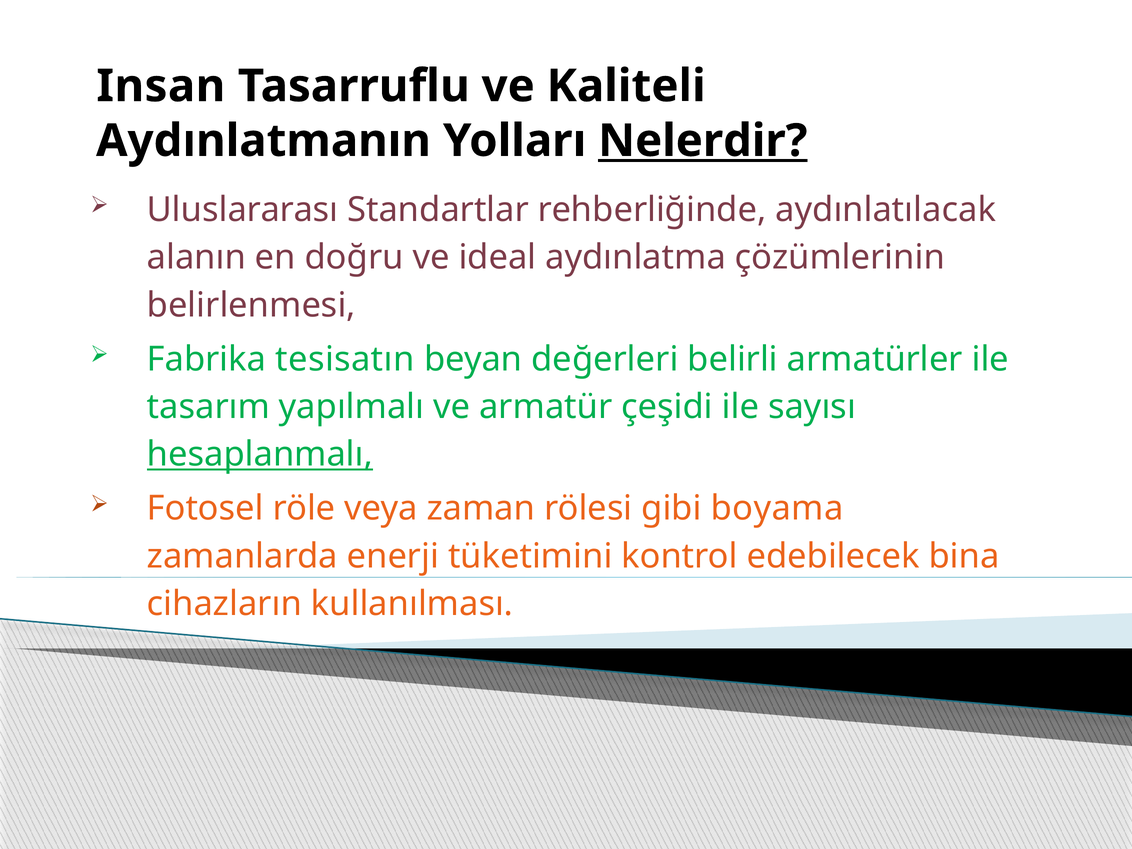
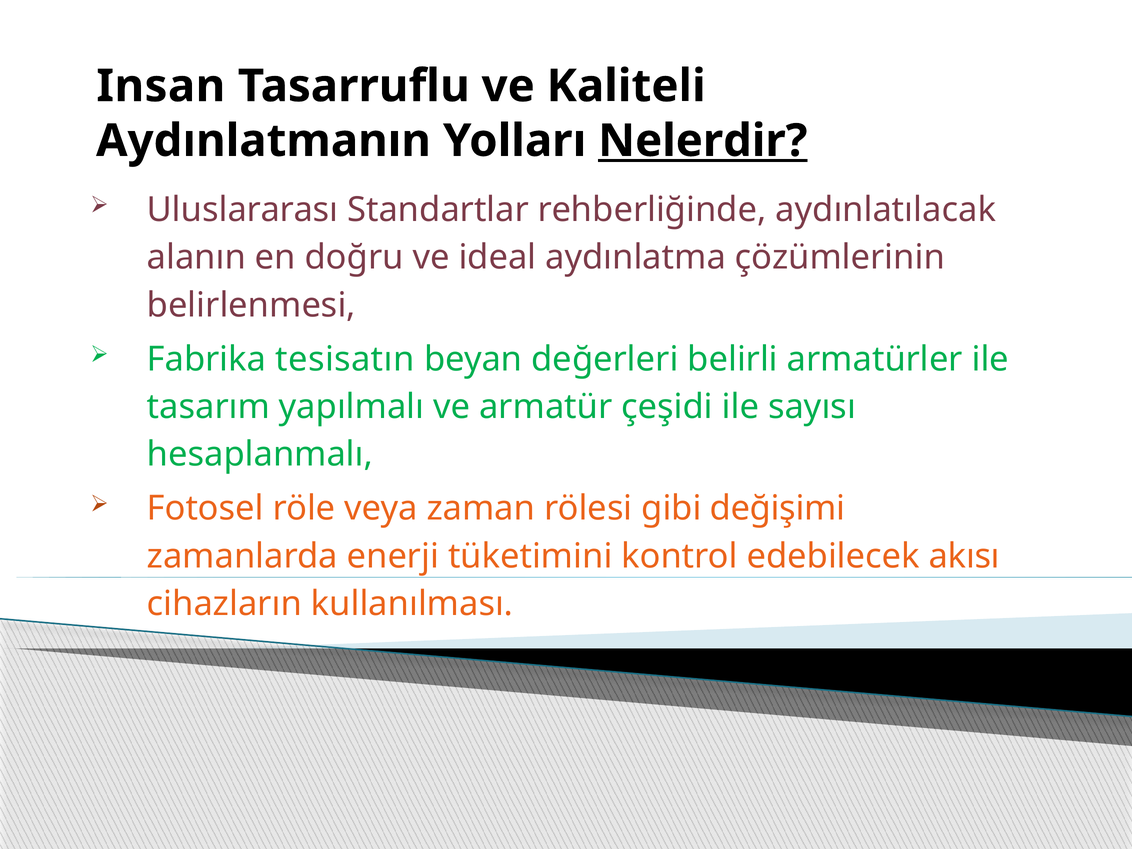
hesaplanmalı underline: present -> none
boyama: boyama -> değişimi
bina: bina -> akısı
